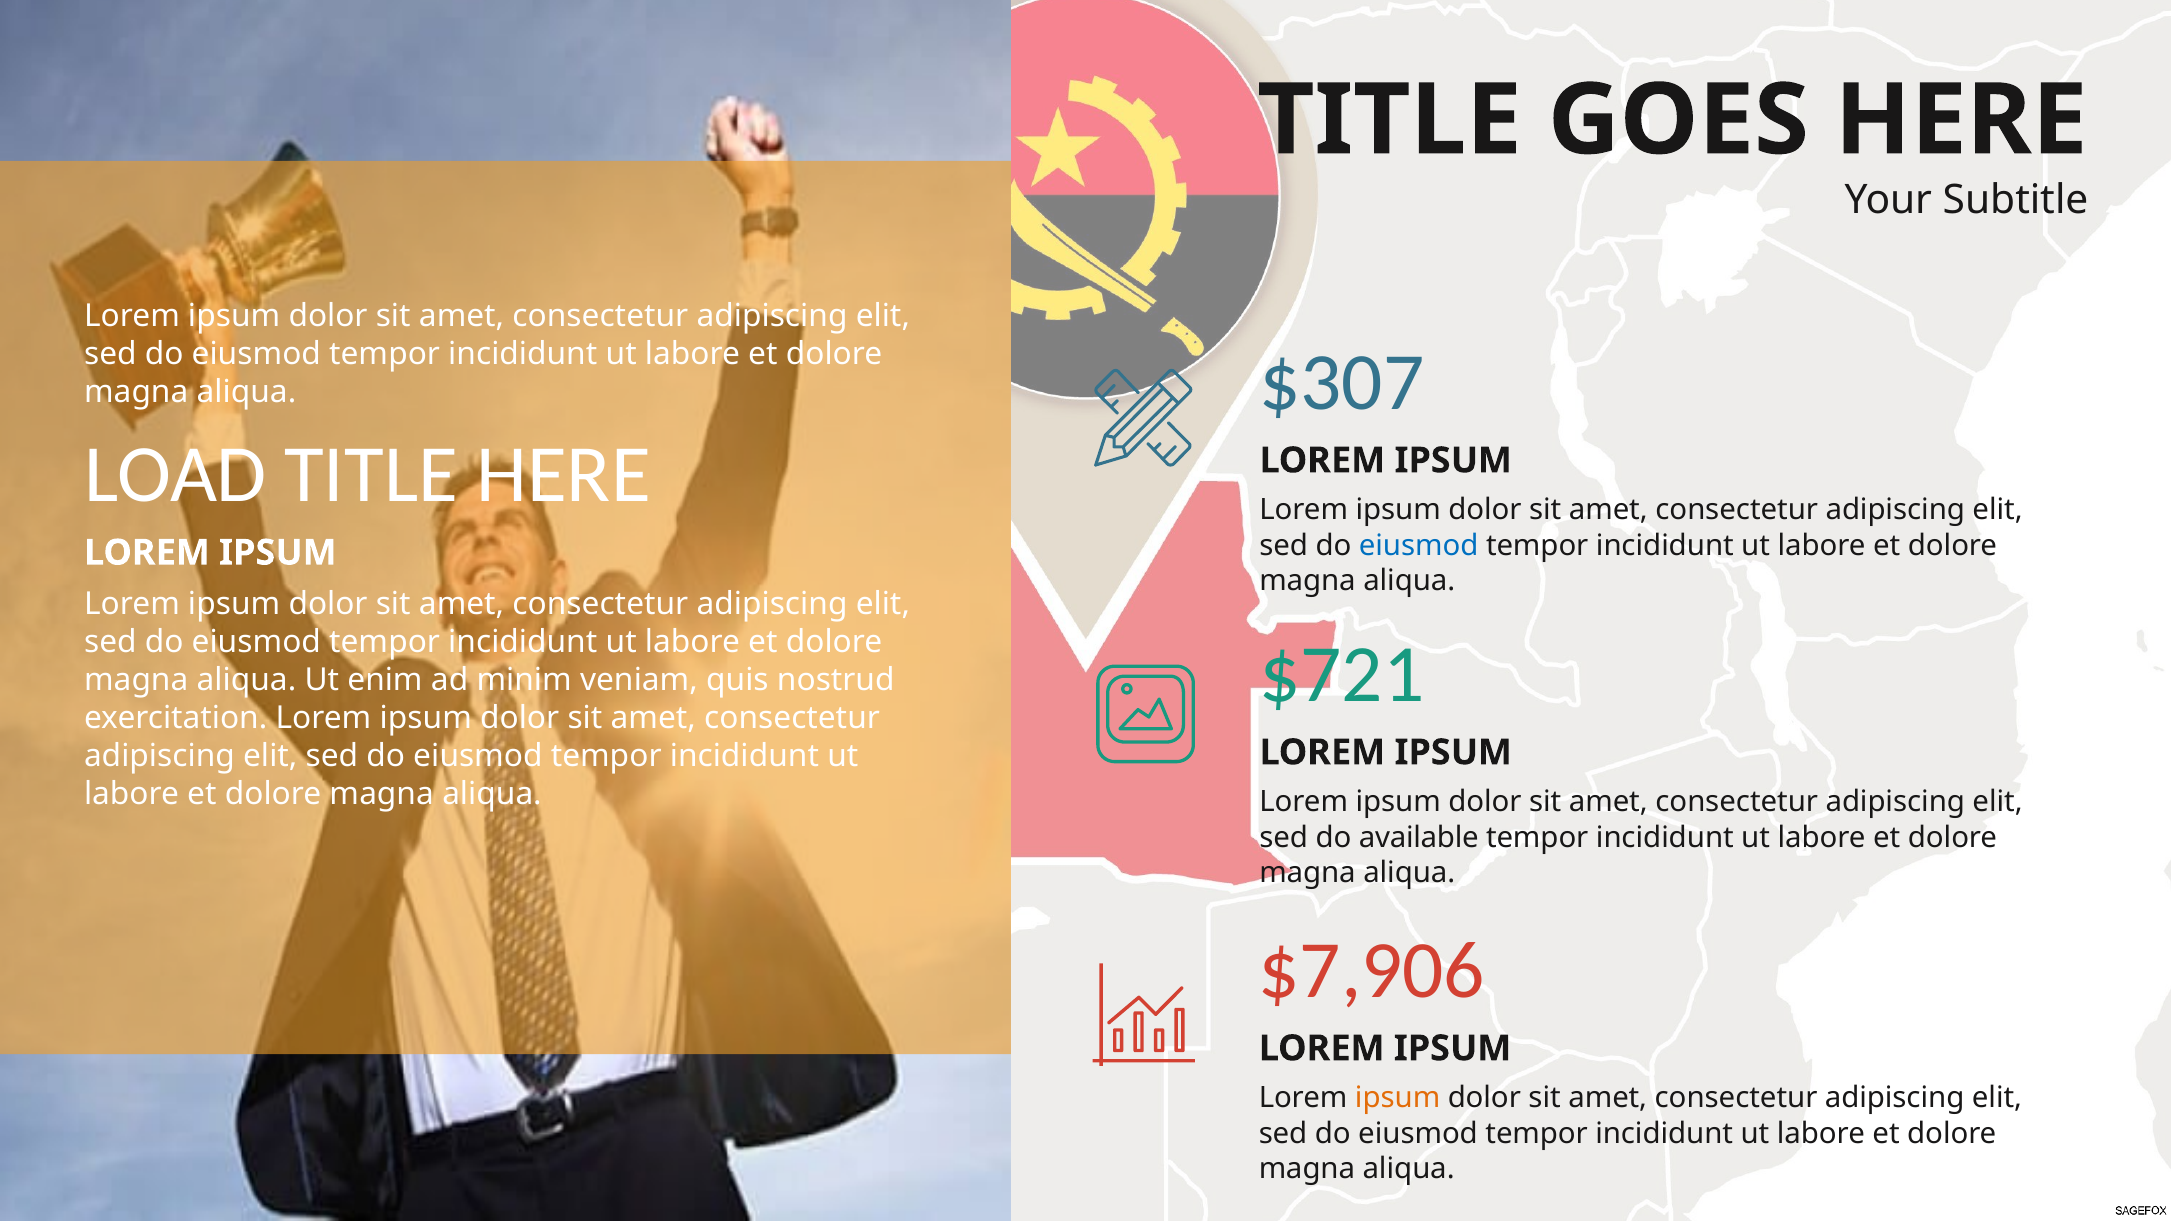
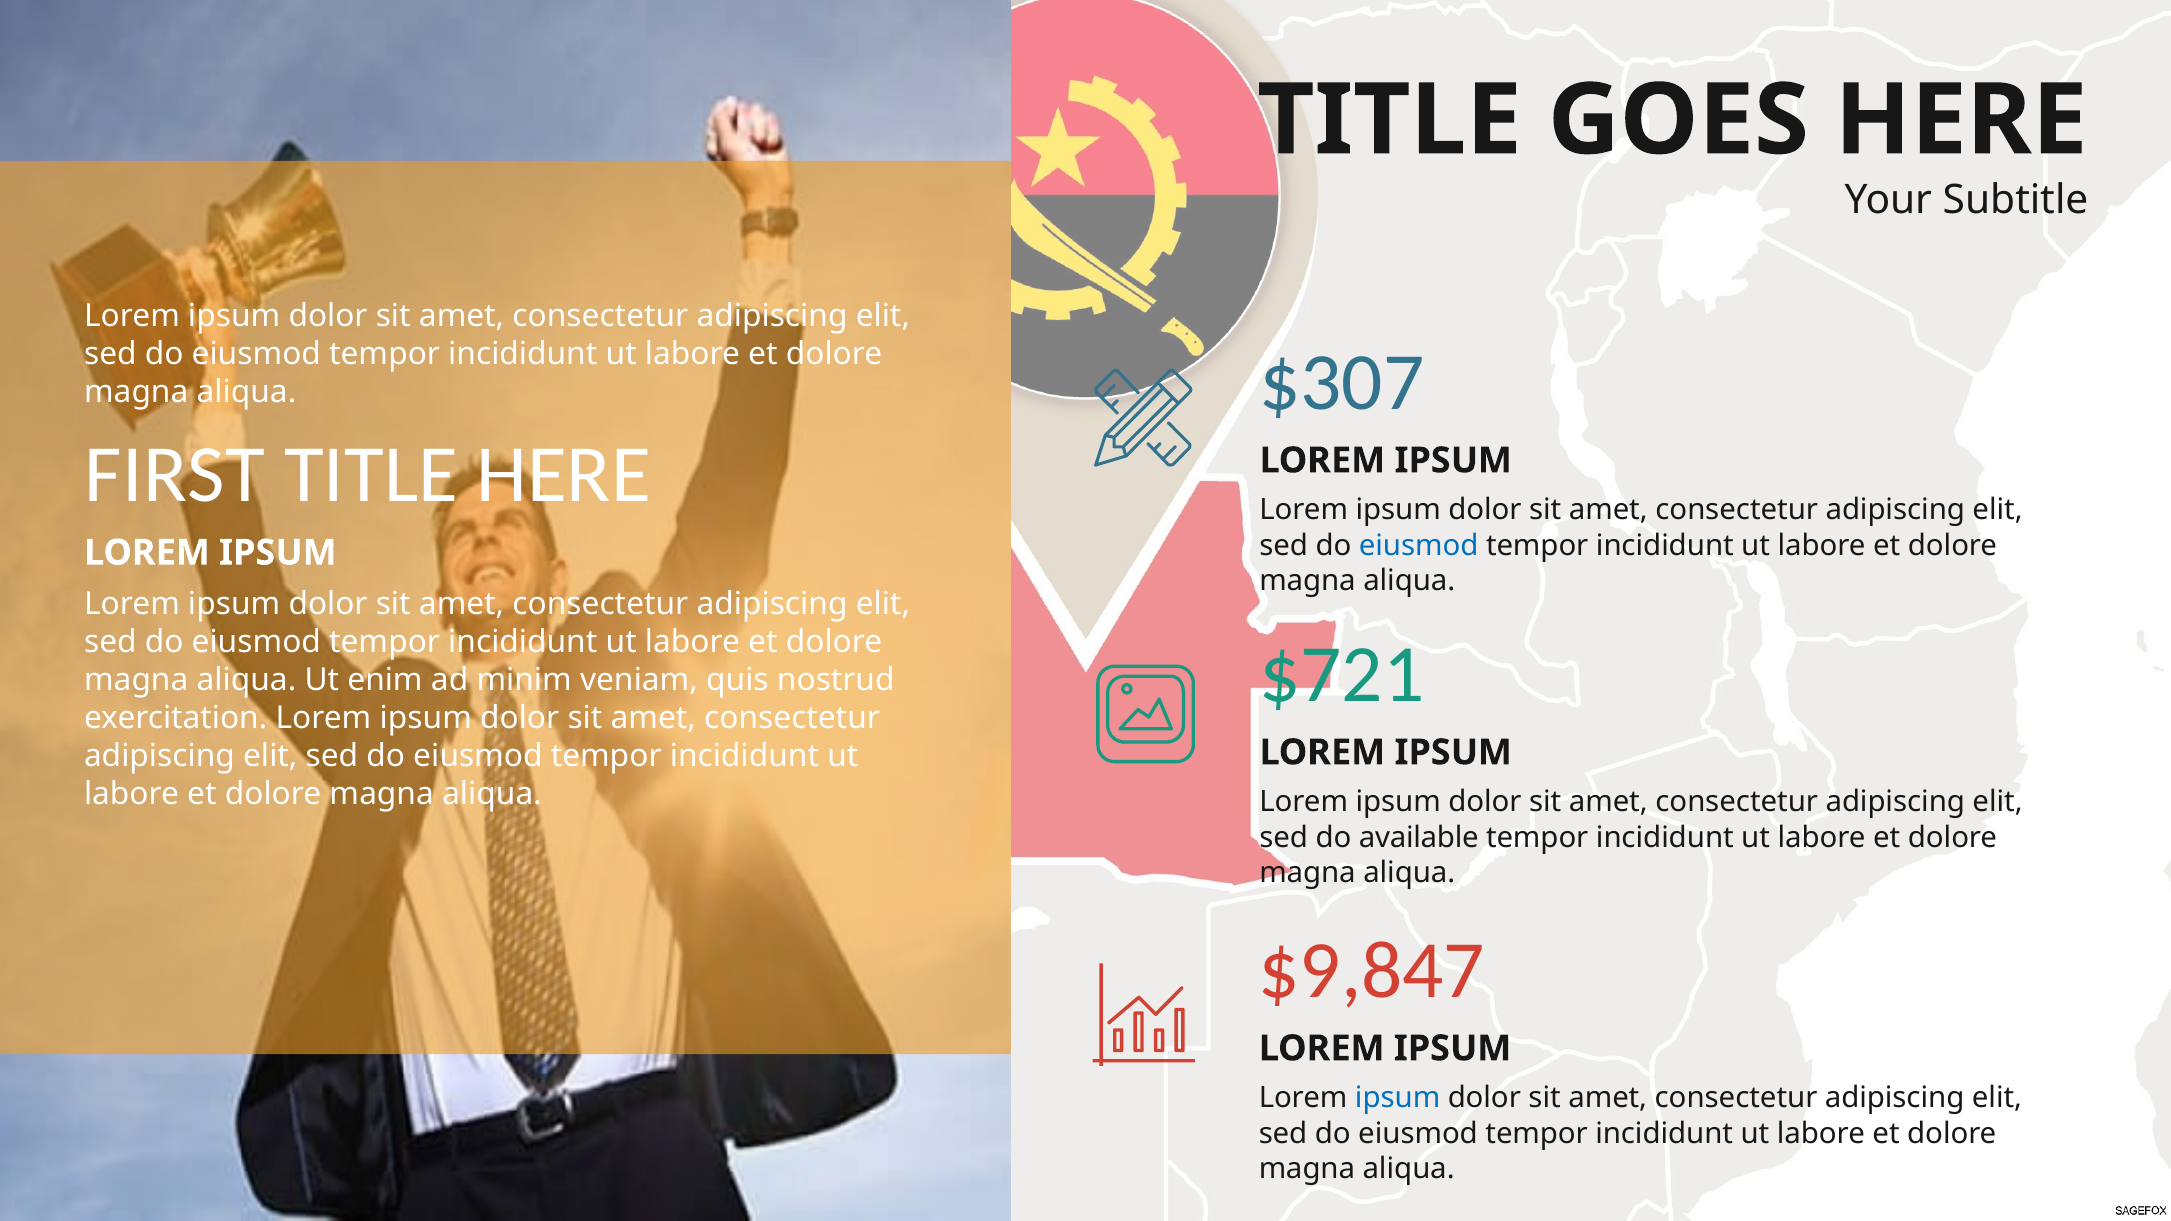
LOAD: LOAD -> FIRST
$7,906: $7,906 -> $9,847
ipsum at (1398, 1098) colour: orange -> blue
